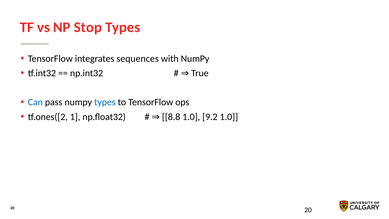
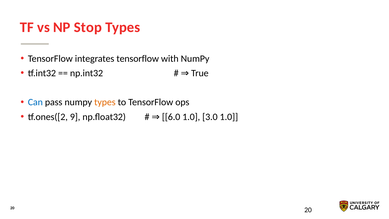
integrates sequences: sequences -> tensorflow
types at (105, 102) colour: blue -> orange
1: 1 -> 9
8.8: 8.8 -> 6.0
9.2: 9.2 -> 3.0
